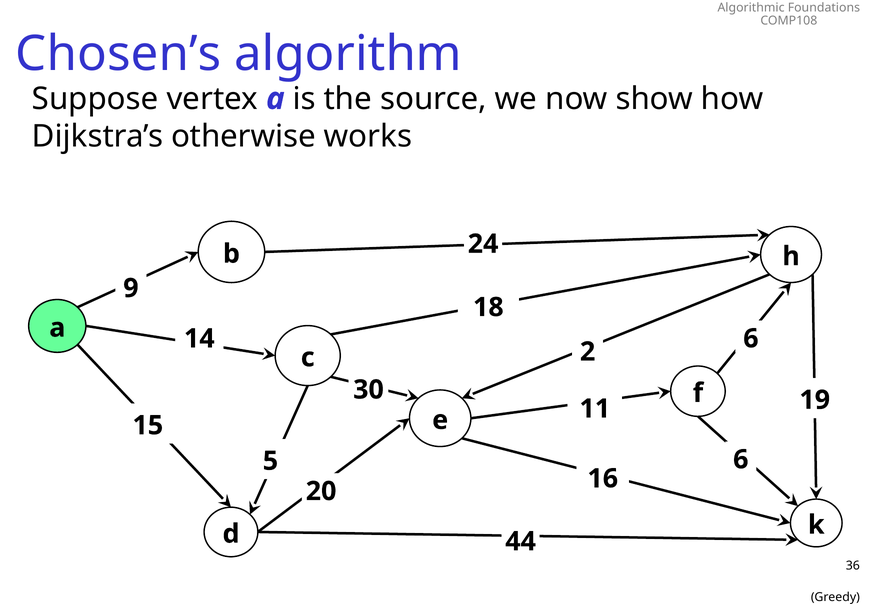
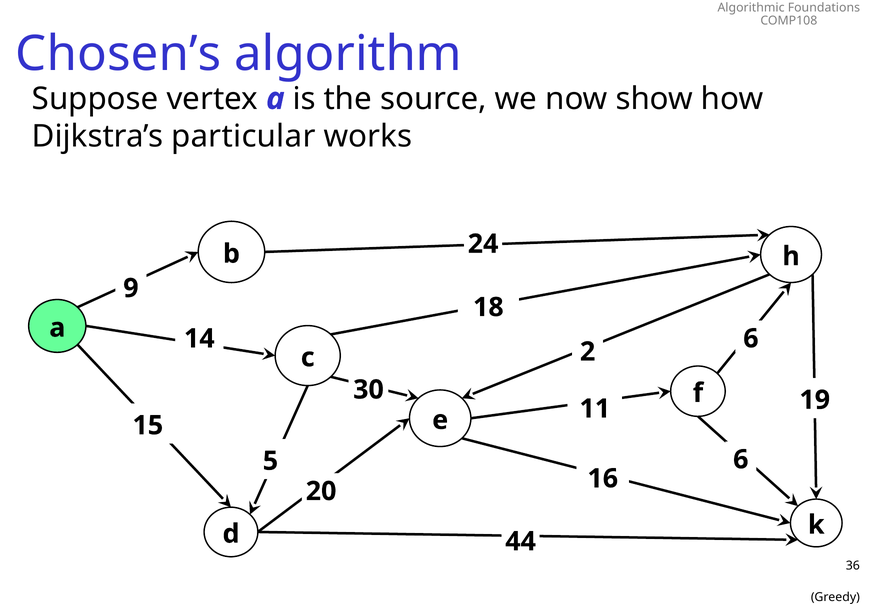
otherwise: otherwise -> particular
